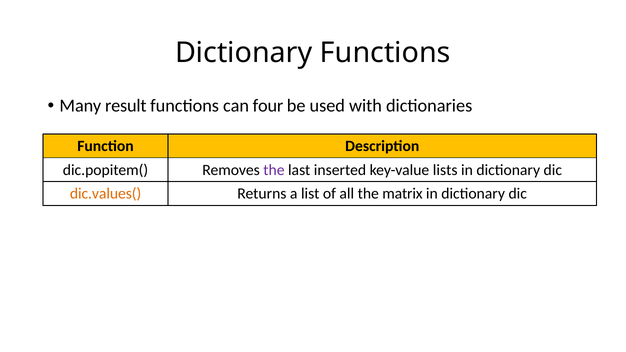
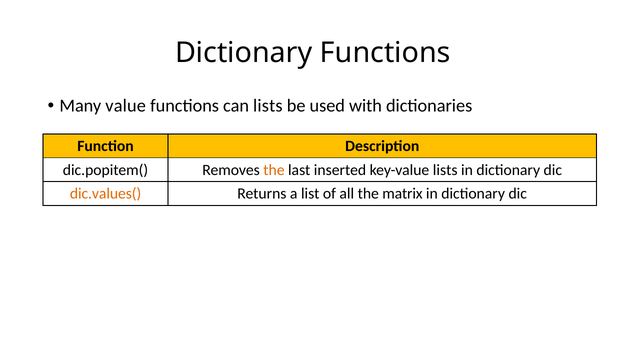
result: result -> value
can four: four -> lists
the at (274, 170) colour: purple -> orange
